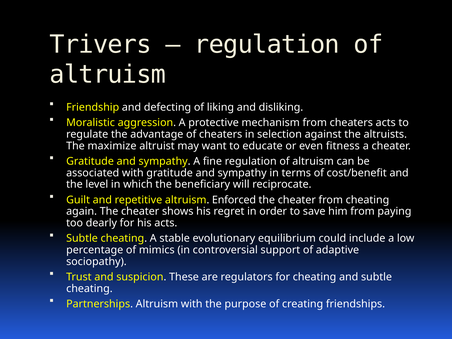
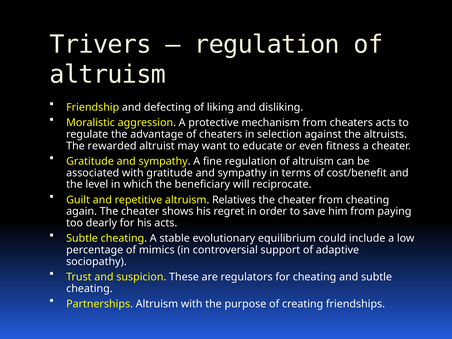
maximize: maximize -> rewarded
Enforced: Enforced -> Relatives
